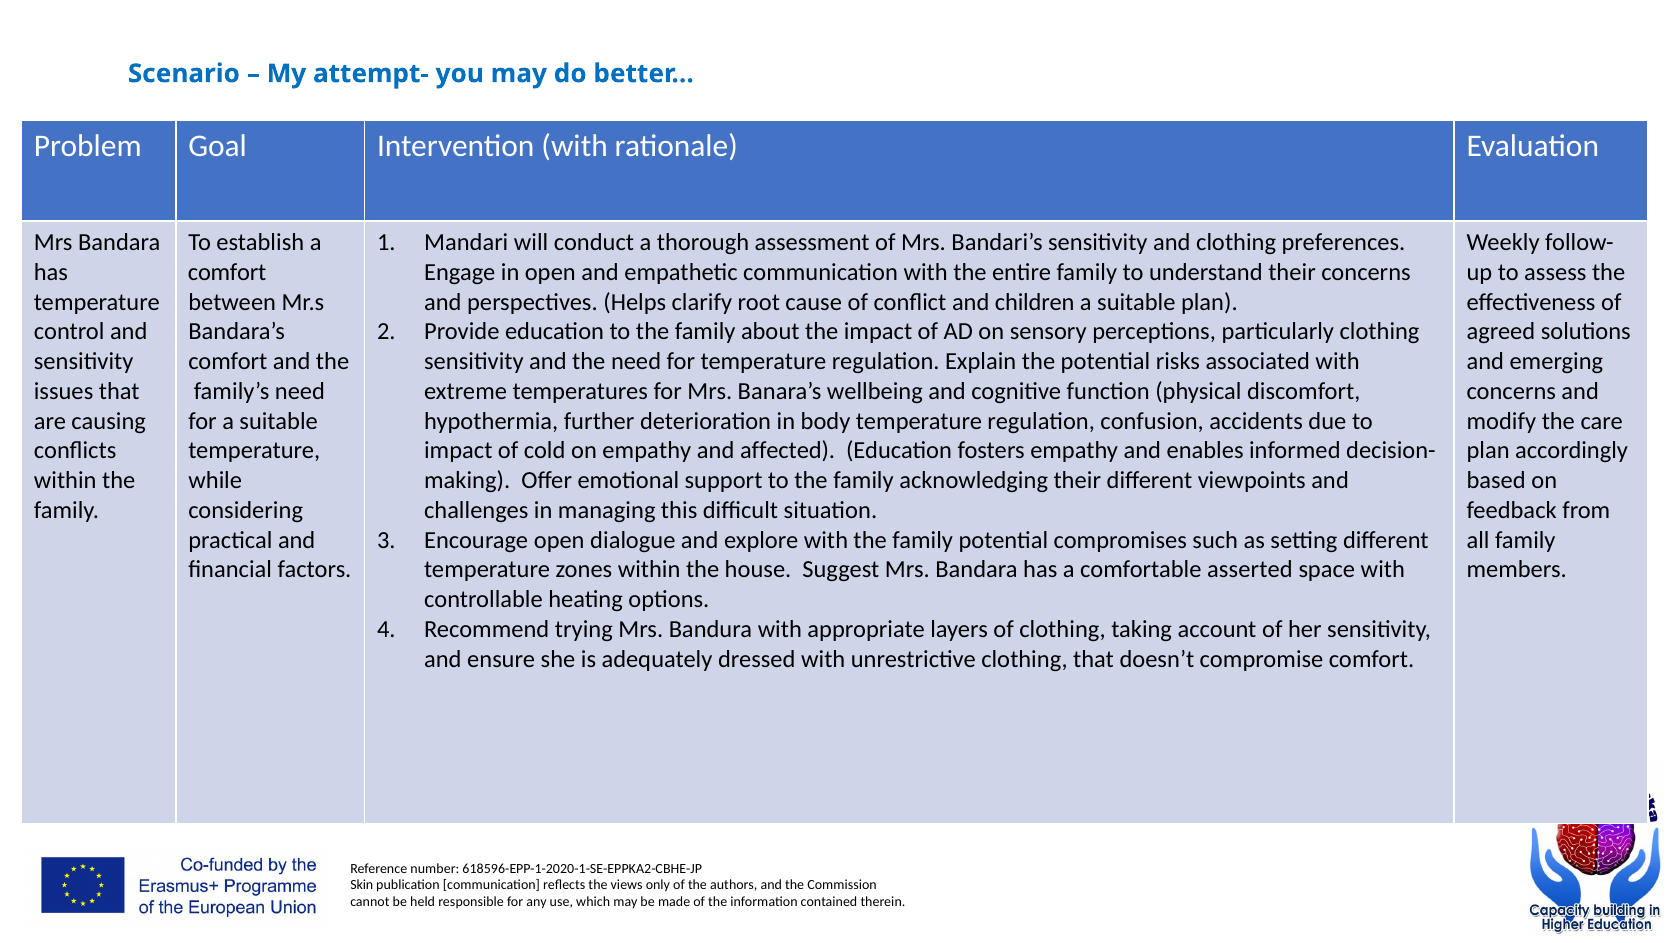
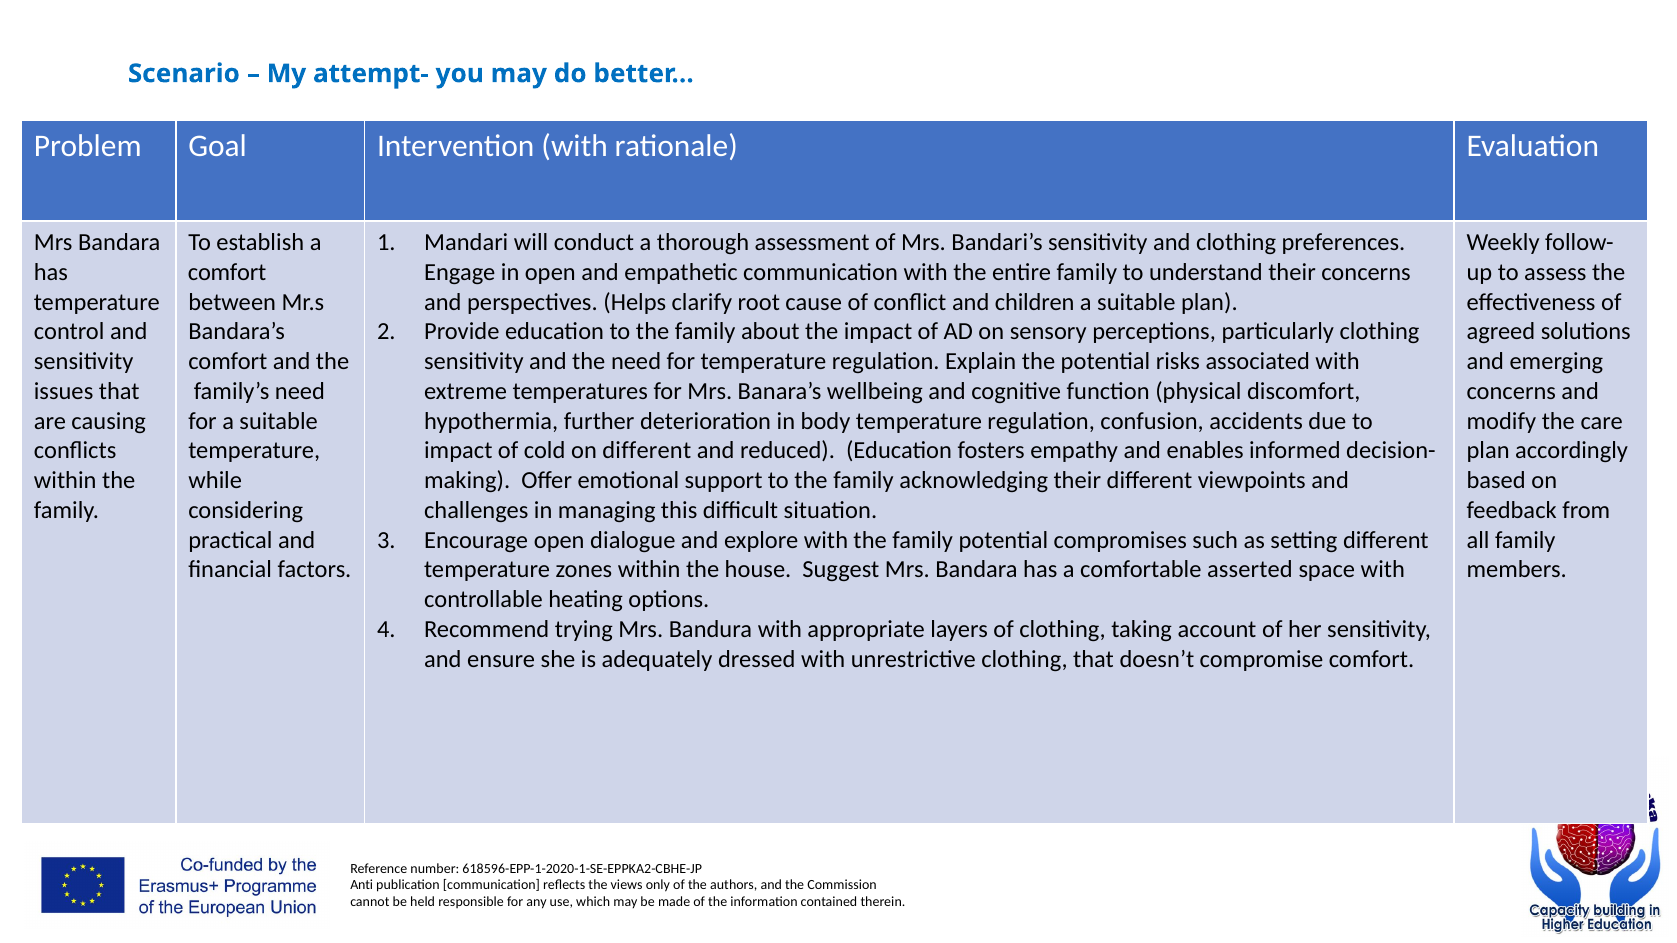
on empathy: empathy -> different
affected: affected -> reduced
Skin: Skin -> Anti
